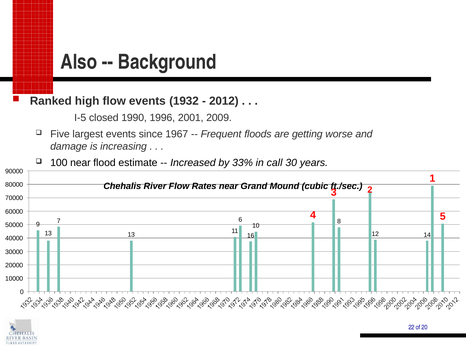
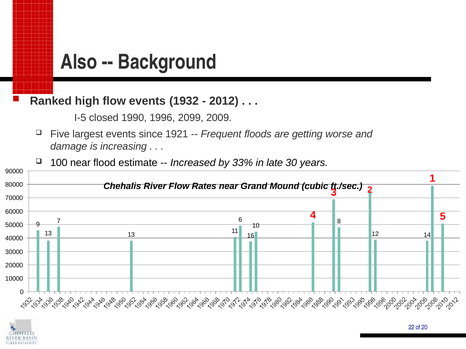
2001: 2001 -> 2099
1967: 1967 -> 1921
call: call -> late
